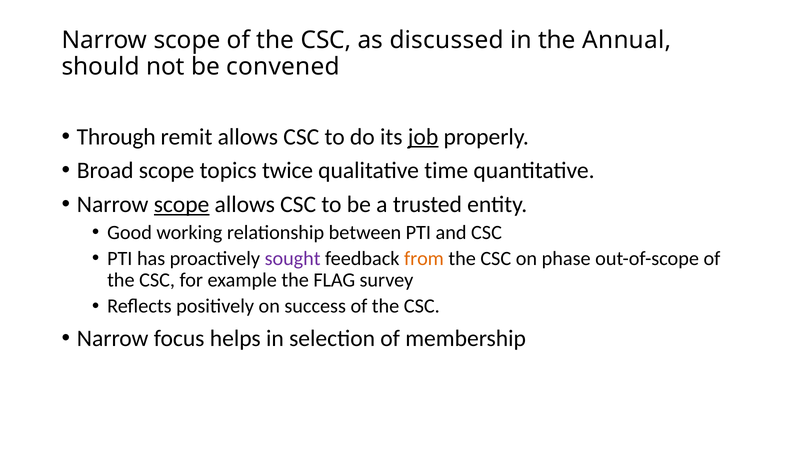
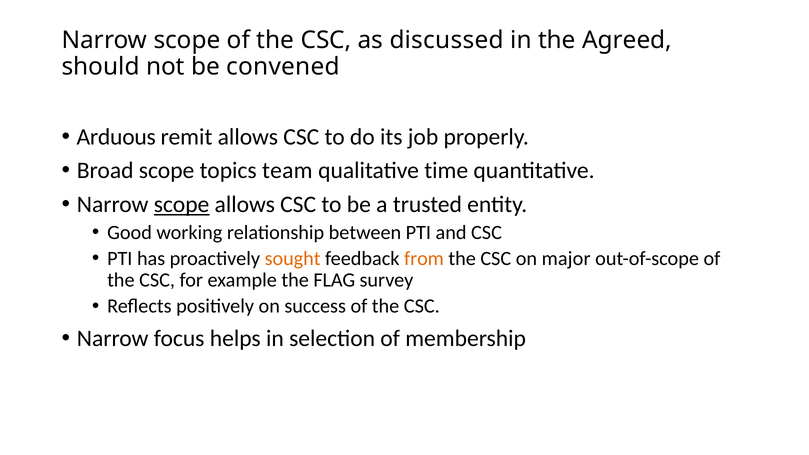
Annual: Annual -> Agreed
Through: Through -> Arduous
job underline: present -> none
twice: twice -> team
sought colour: purple -> orange
phase: phase -> major
